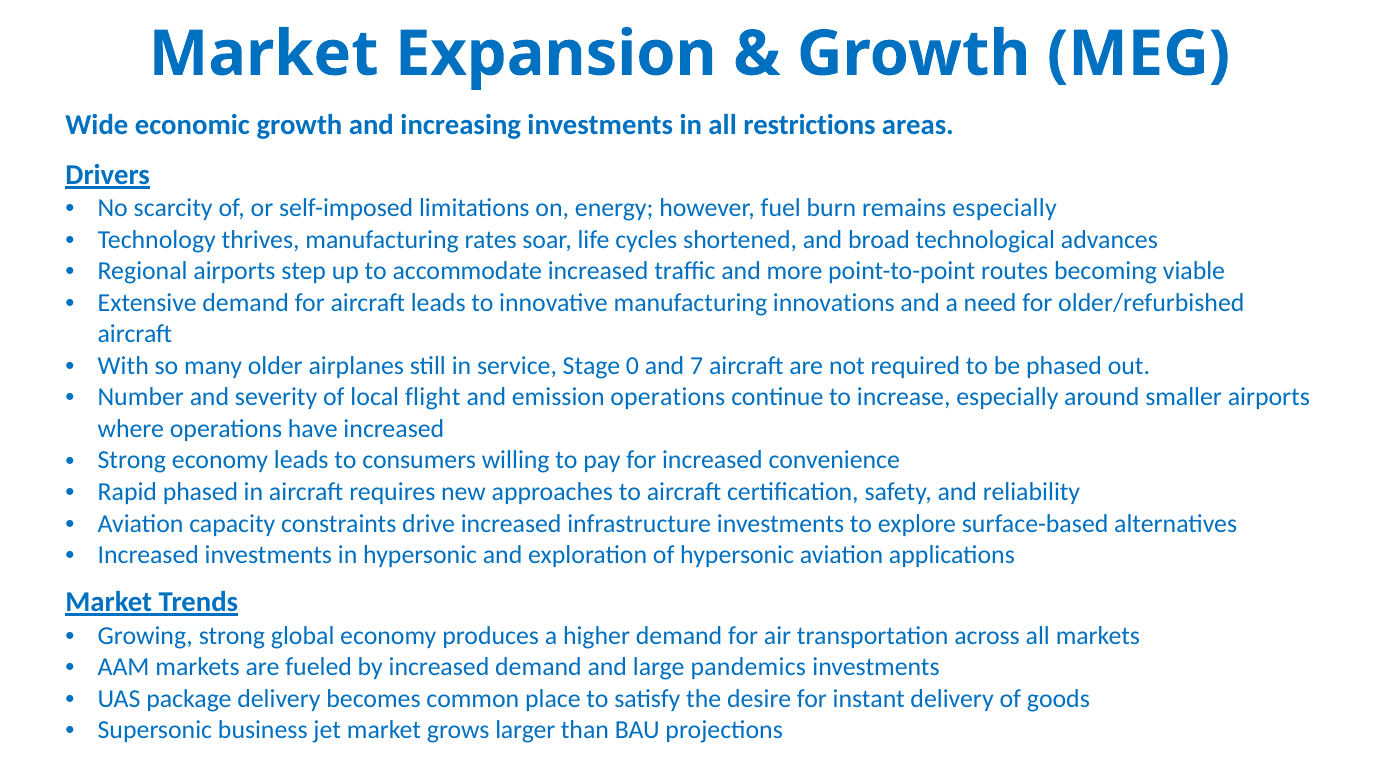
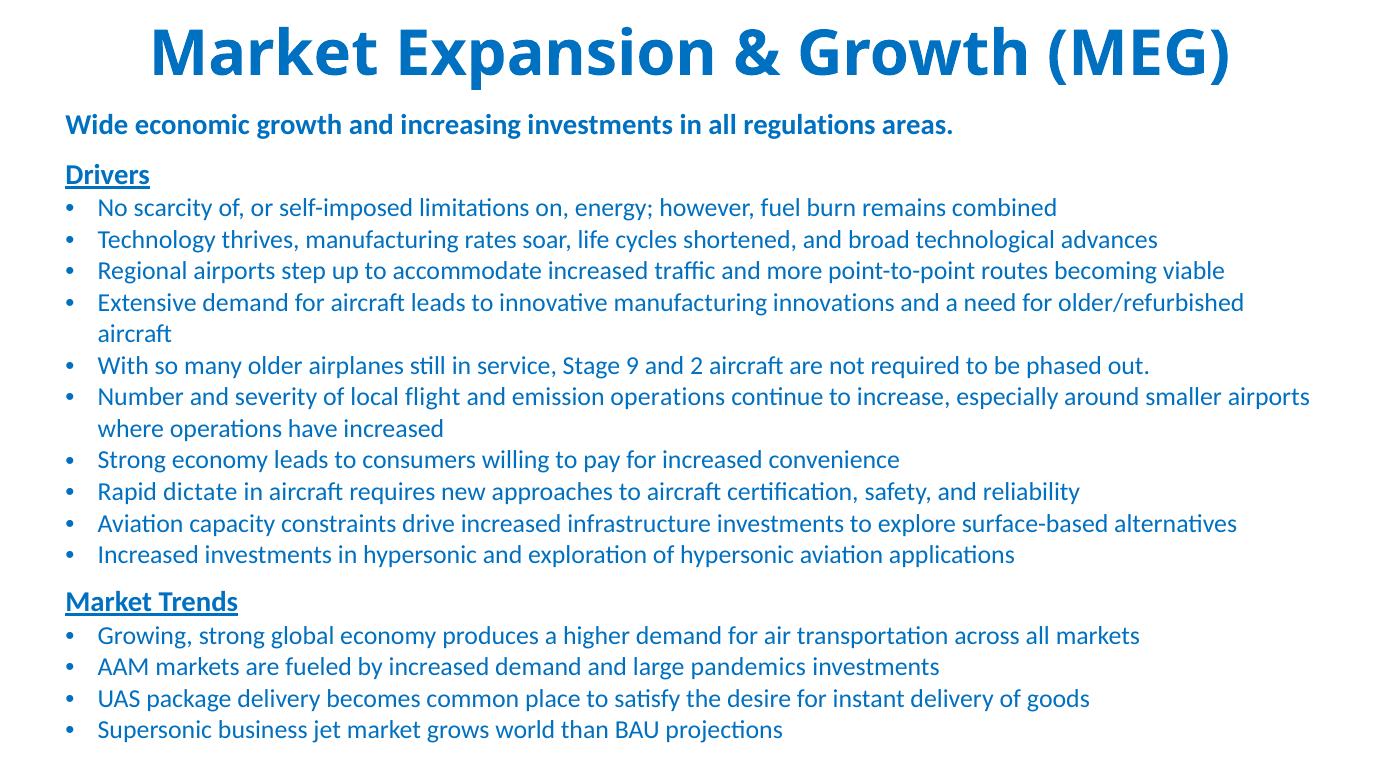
restrictions: restrictions -> regulations
remains especially: especially -> combined
0: 0 -> 9
7: 7 -> 2
Rapid phased: phased -> dictate
larger: larger -> world
